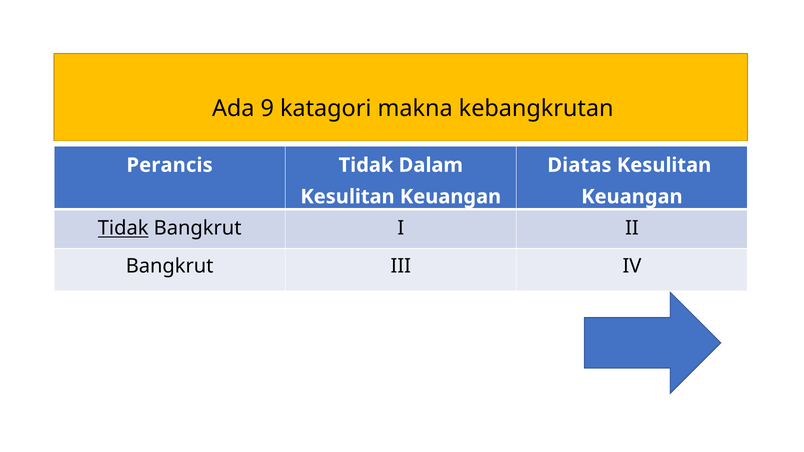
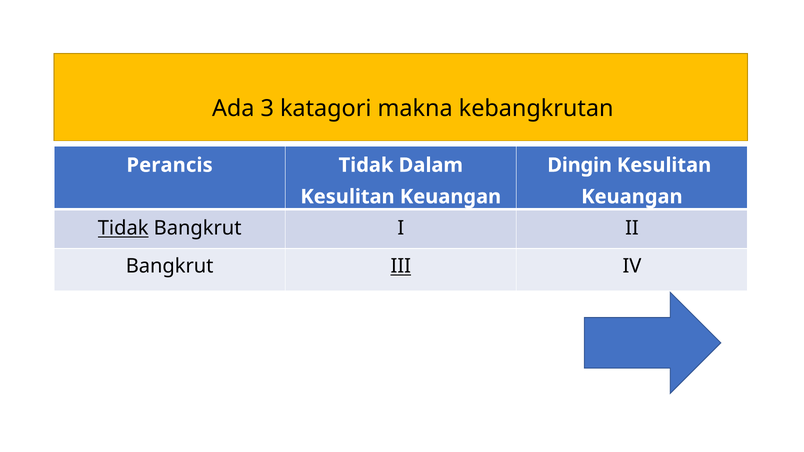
9: 9 -> 3
Diatas: Diatas -> Dingin
III underline: none -> present
